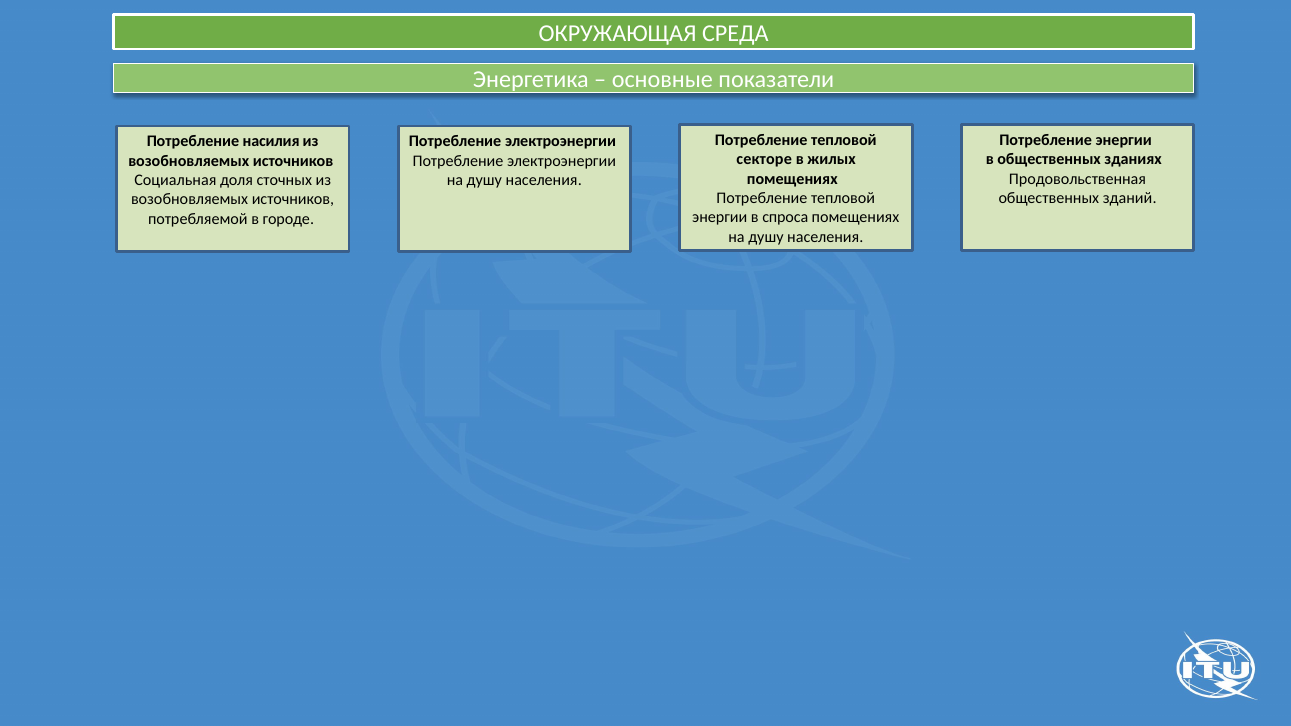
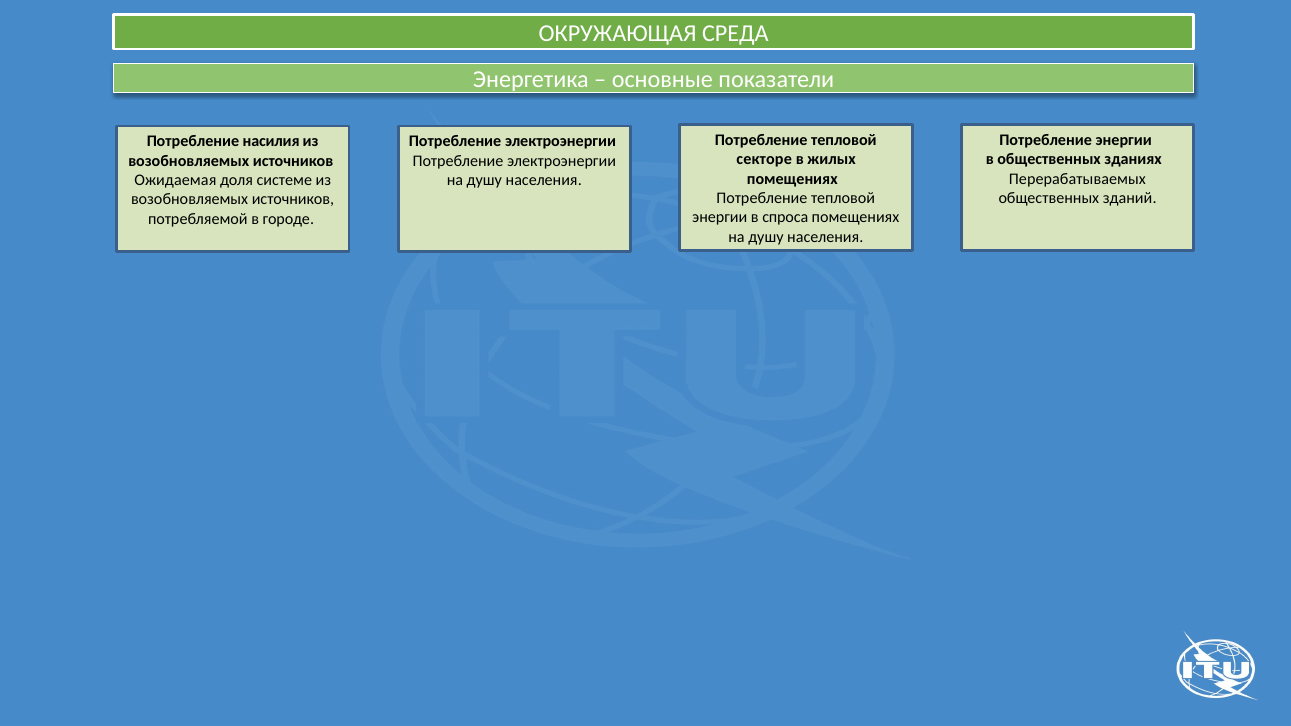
Продовольственная: Продовольственная -> Перерабатываемых
Социальная: Социальная -> Ожидаемая
сточных: сточных -> системе
